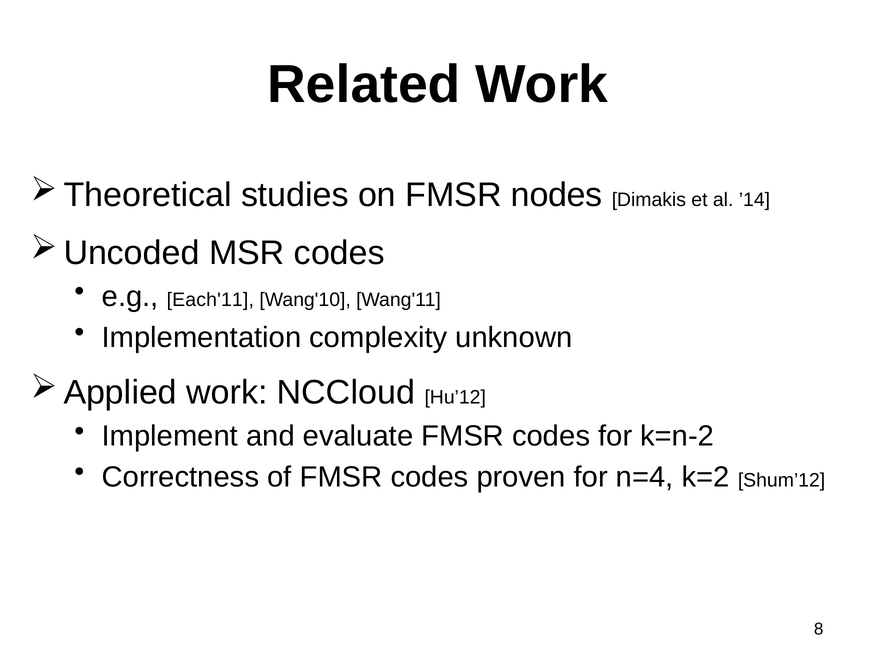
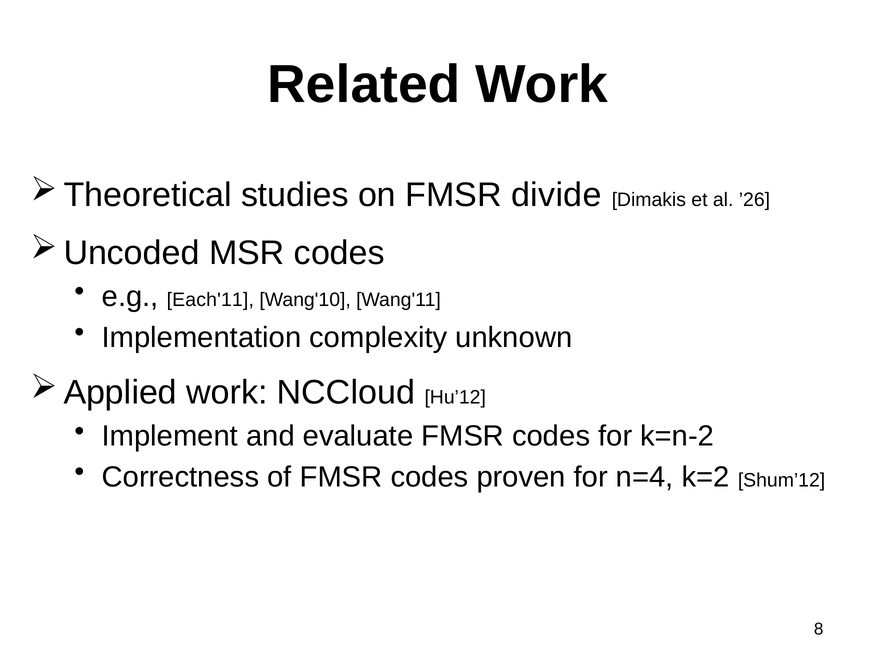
nodes: nodes -> divide
’14: ’14 -> ’26
